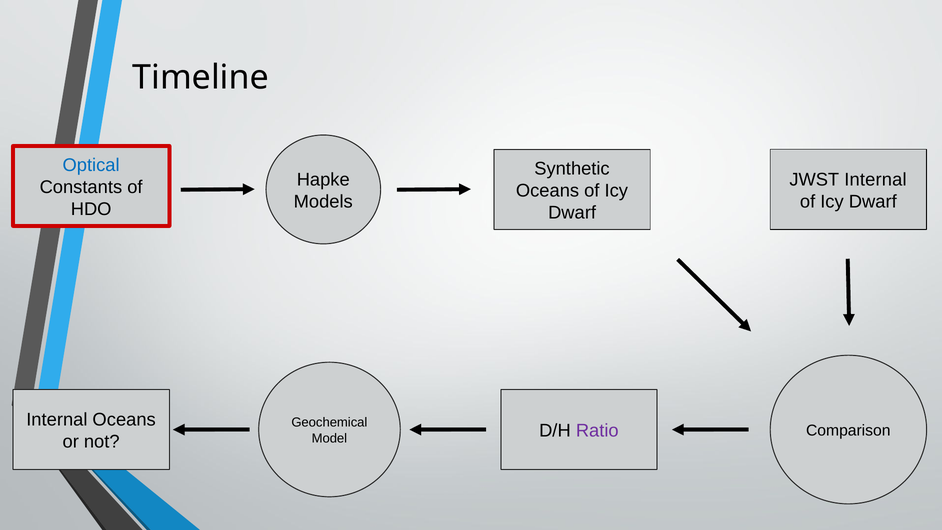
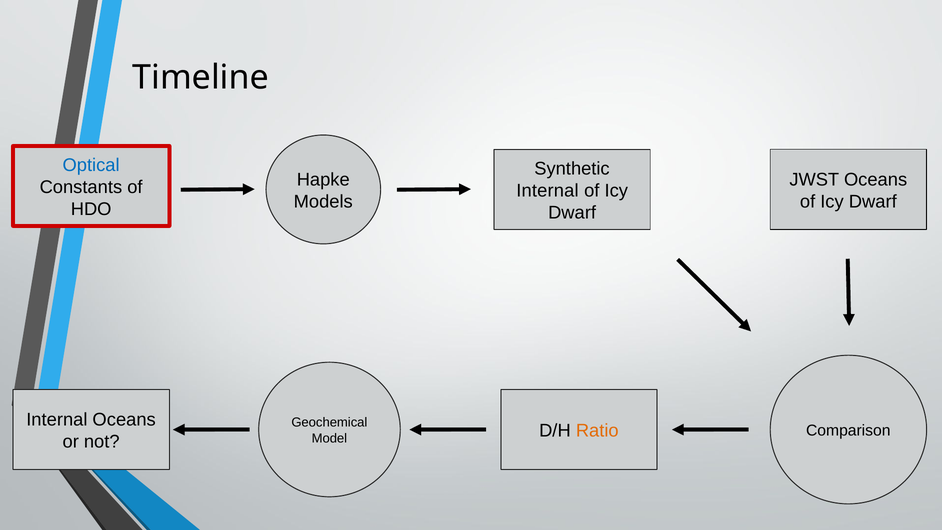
JWST Internal: Internal -> Oceans
Oceans at (548, 191): Oceans -> Internal
Ratio colour: purple -> orange
